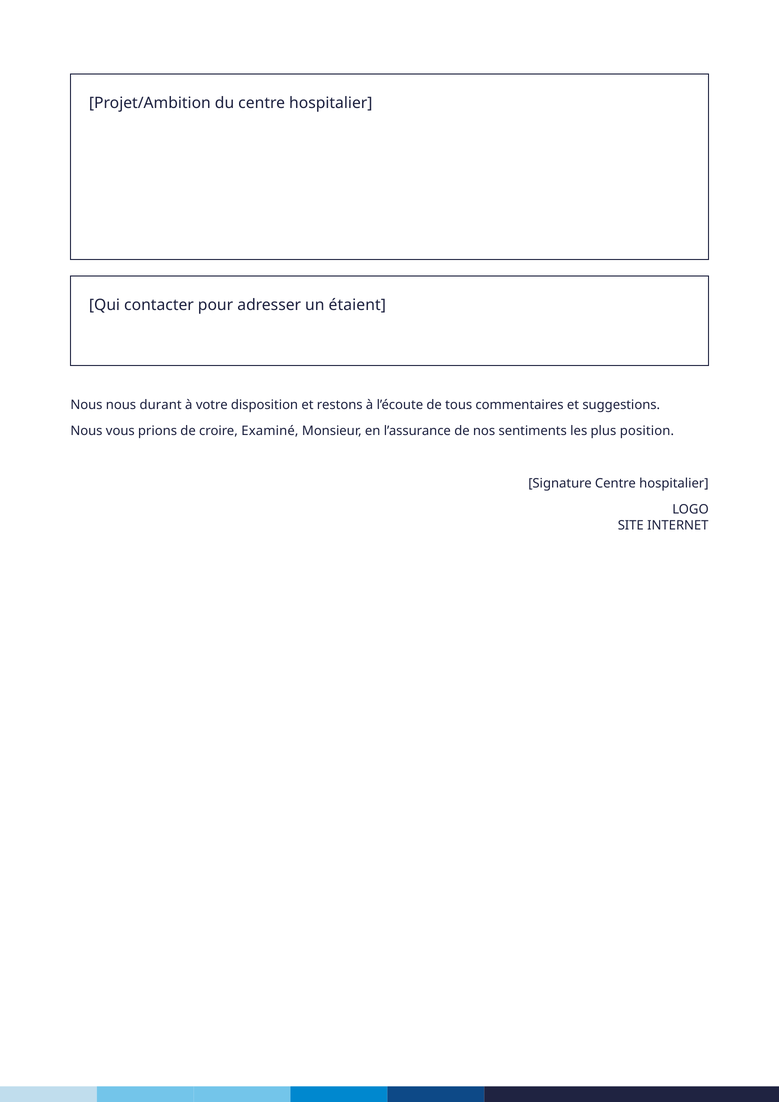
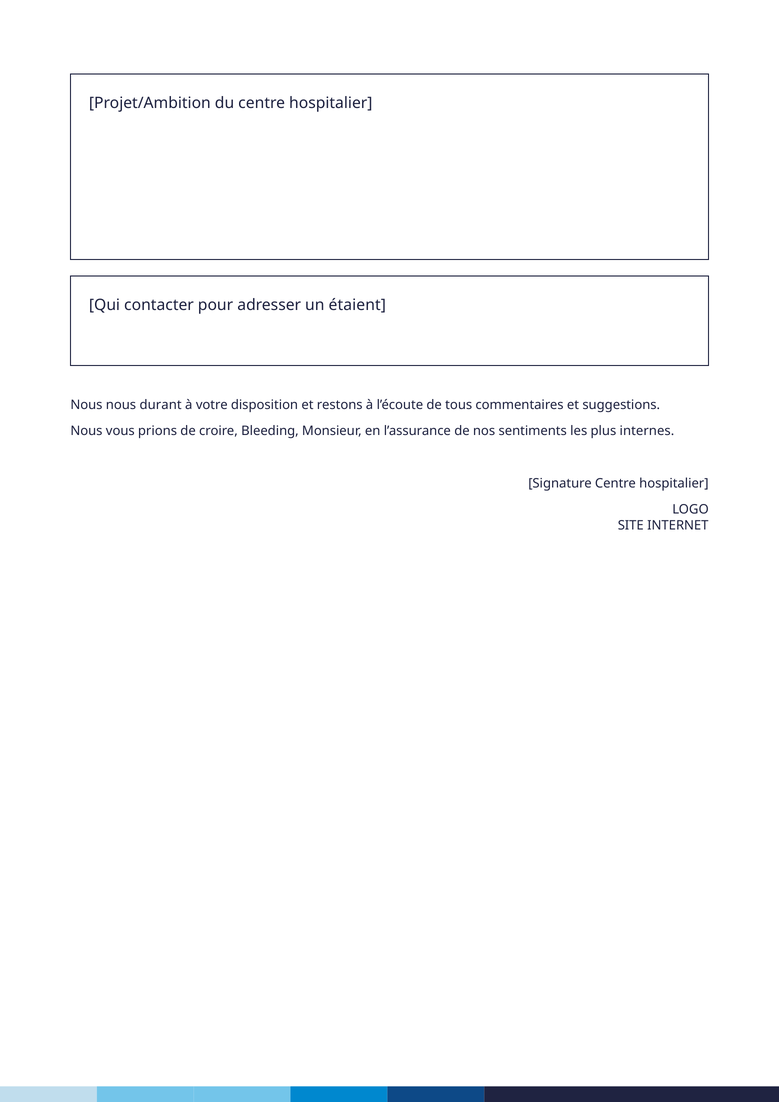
Examiné: Examiné -> Bleeding
position: position -> internes
